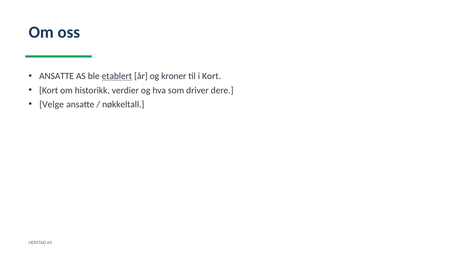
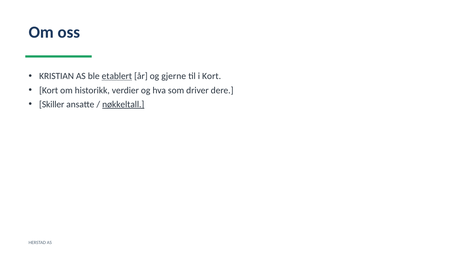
ANSATTE at (57, 76): ANSATTE -> KRISTIAN
kroner: kroner -> gjerne
Velge: Velge -> Skiller
nøkkeltall underline: none -> present
